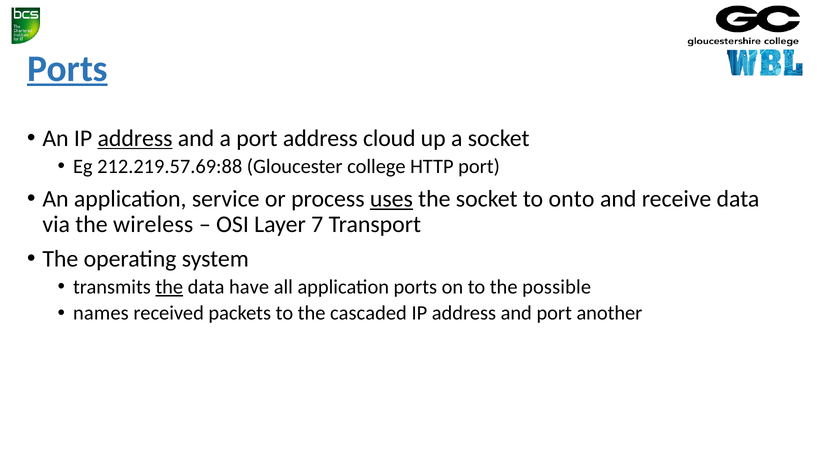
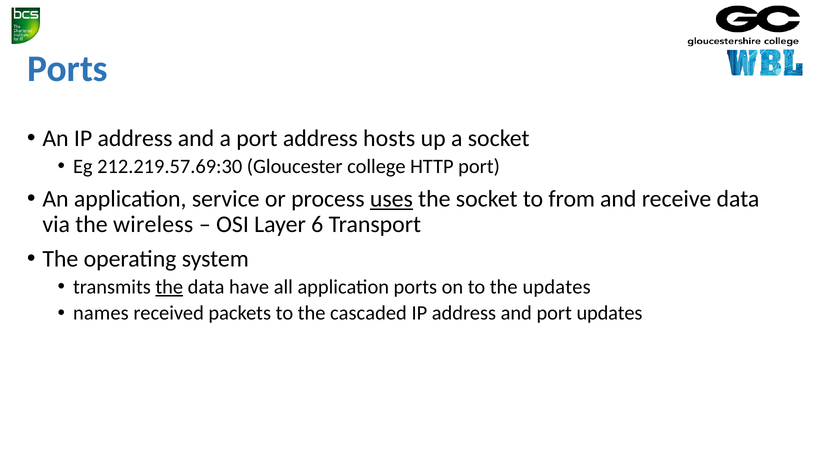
Ports at (67, 69) underline: present -> none
address at (135, 138) underline: present -> none
cloud: cloud -> hosts
212.219.57.69:88: 212.219.57.69:88 -> 212.219.57.69:30
onto: onto -> from
7: 7 -> 6
the possible: possible -> updates
port another: another -> updates
